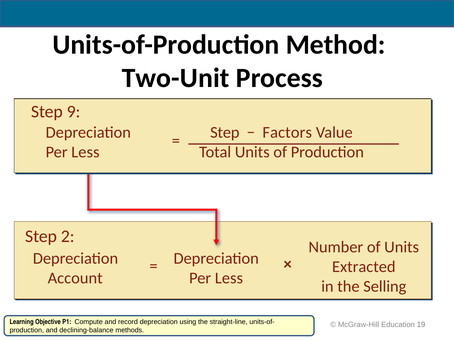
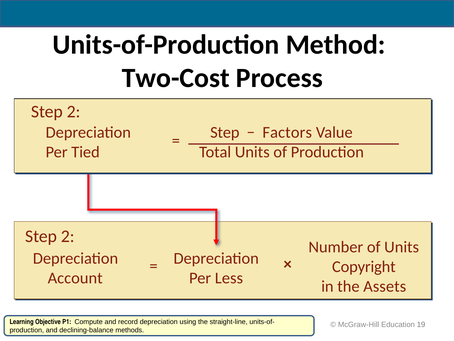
Two-Unit: Two-Unit -> Two-Cost
9 at (74, 112): 9 -> 2
Less at (85, 152): Less -> Tied
Extracted: Extracted -> Copyright
Selling: Selling -> Assets
